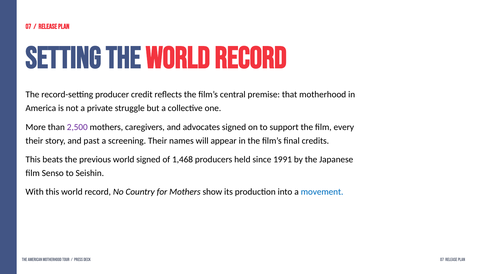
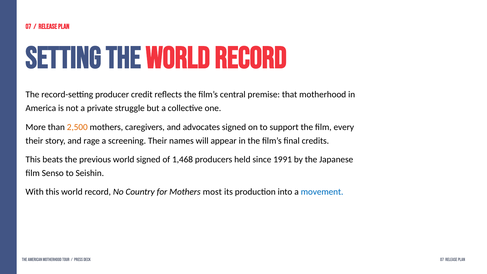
2,500 colour: purple -> orange
past: past -> rage
show: show -> most
